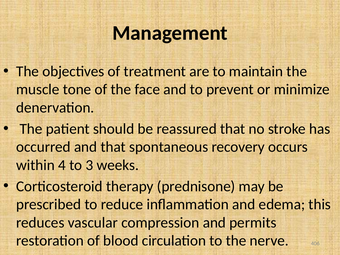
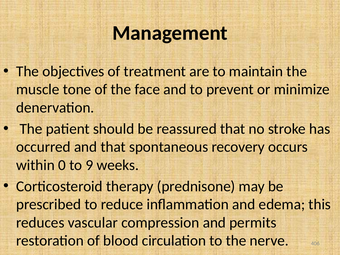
4: 4 -> 0
3: 3 -> 9
